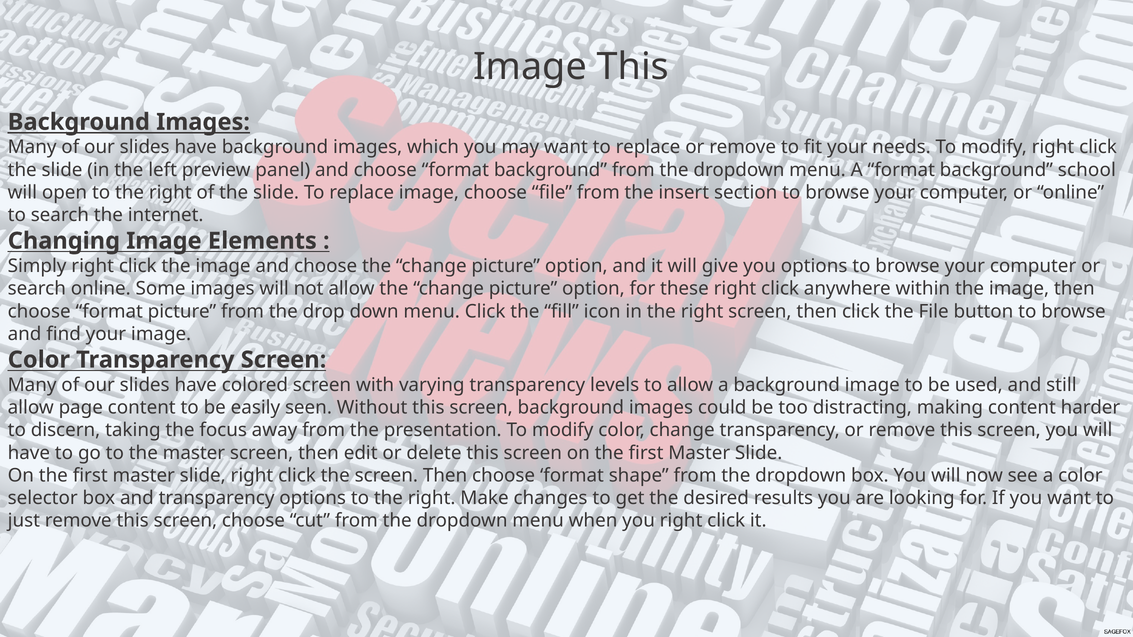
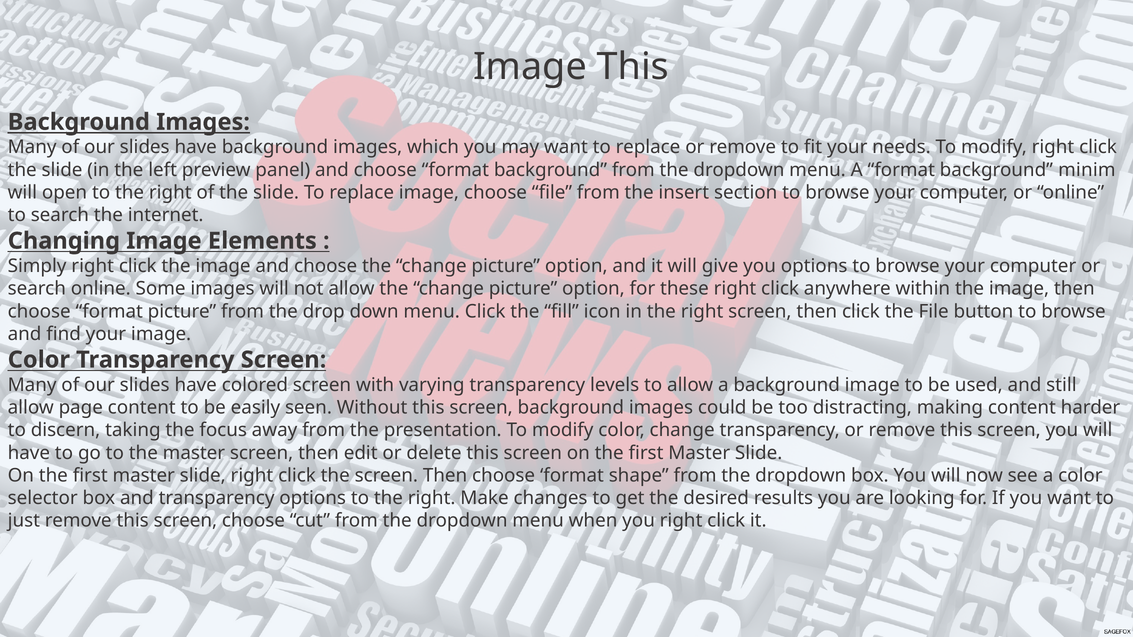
school: school -> minim
